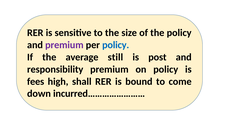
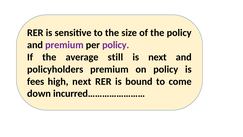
policy at (116, 45) colour: blue -> purple
is post: post -> next
responsibility: responsibility -> policyholders
high shall: shall -> next
